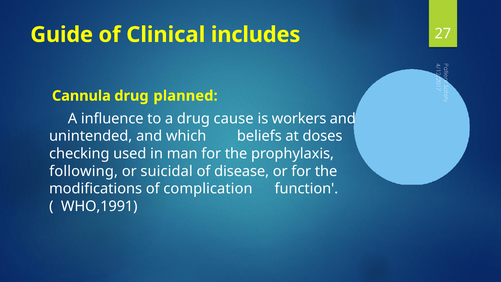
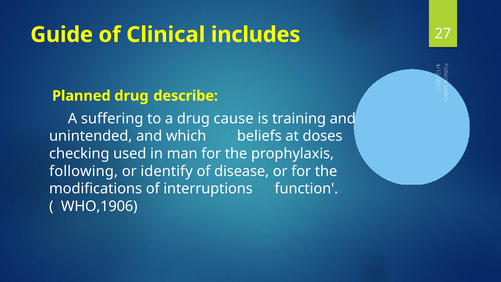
Cannula: Cannula -> Planned
planned: planned -> describe
influence: influence -> suffering
workers: workers -> training
suicidal: suicidal -> identify
complication: complication -> interruptions
WHO,1991: WHO,1991 -> WHO,1906
